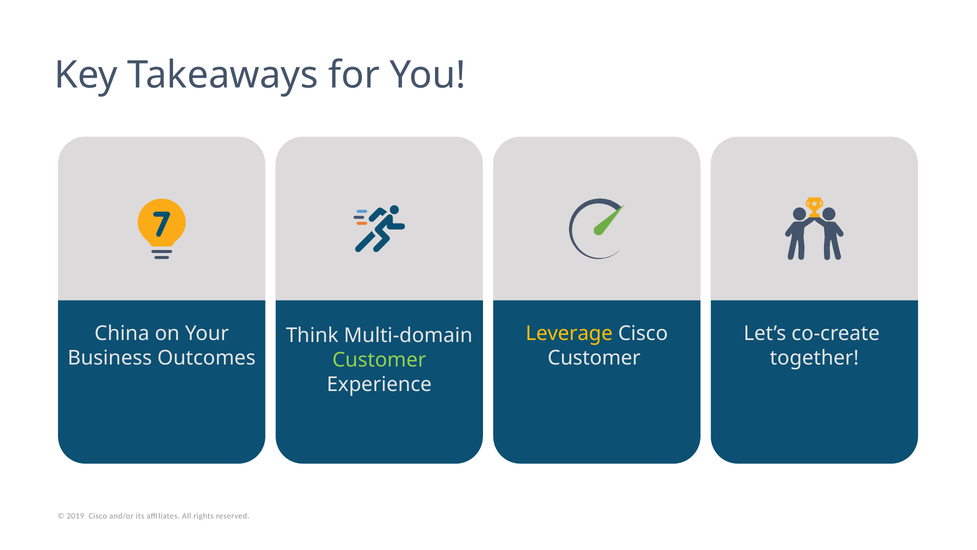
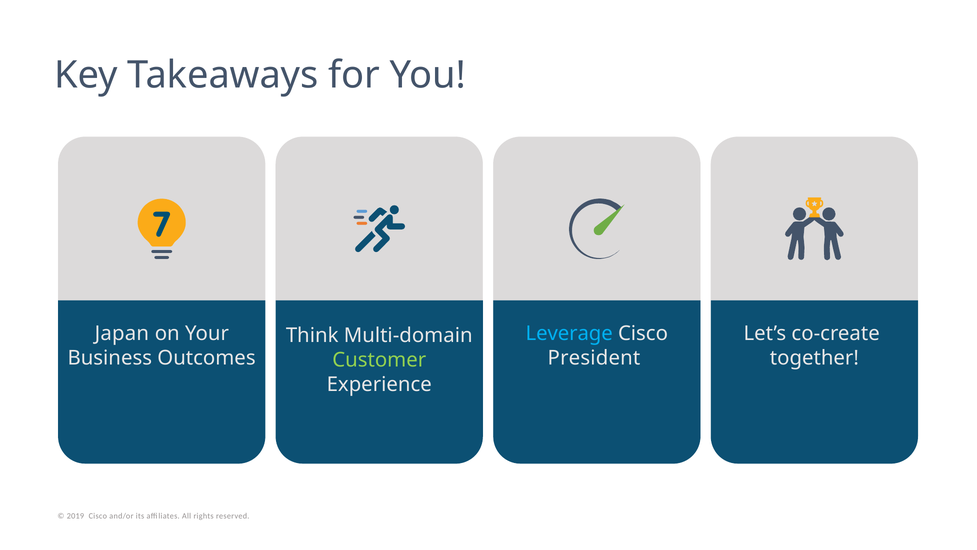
China: China -> Japan
Leverage colour: yellow -> light blue
Customer at (594, 358): Customer -> President
